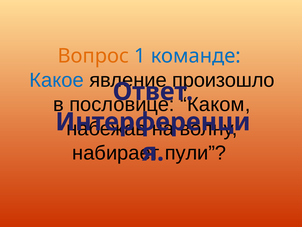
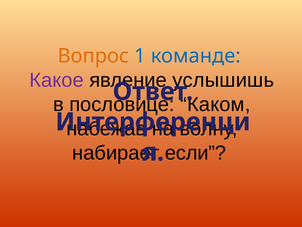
Какое colour: blue -> purple
произошло: произошло -> услышишь
пули: пули -> если
